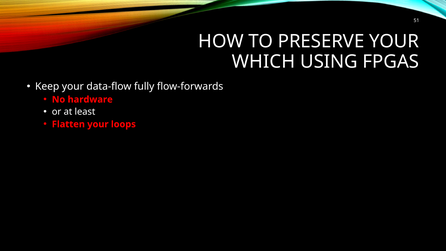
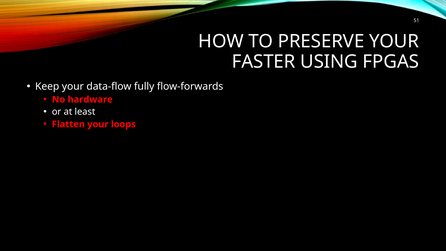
WHICH: WHICH -> FASTER
